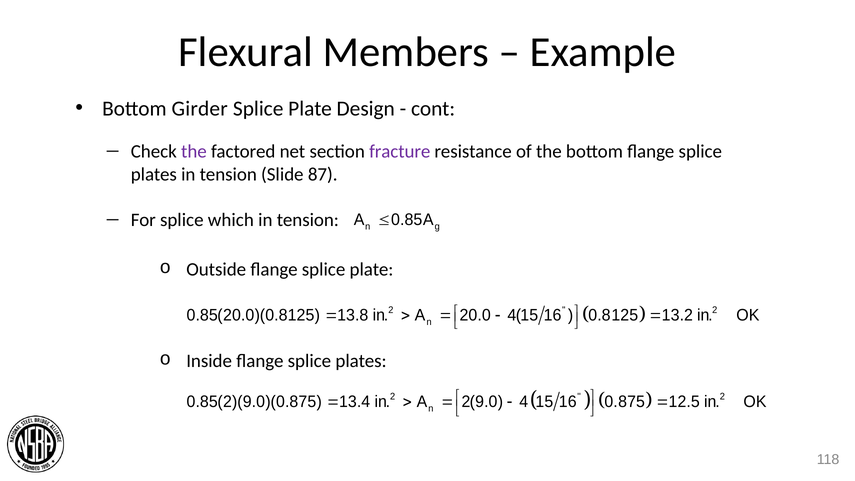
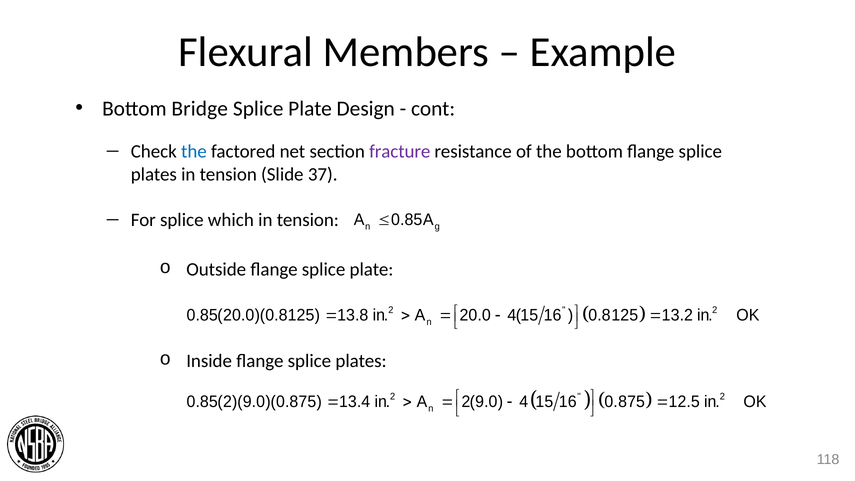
Girder: Girder -> Bridge
the at (194, 151) colour: purple -> blue
87: 87 -> 37
